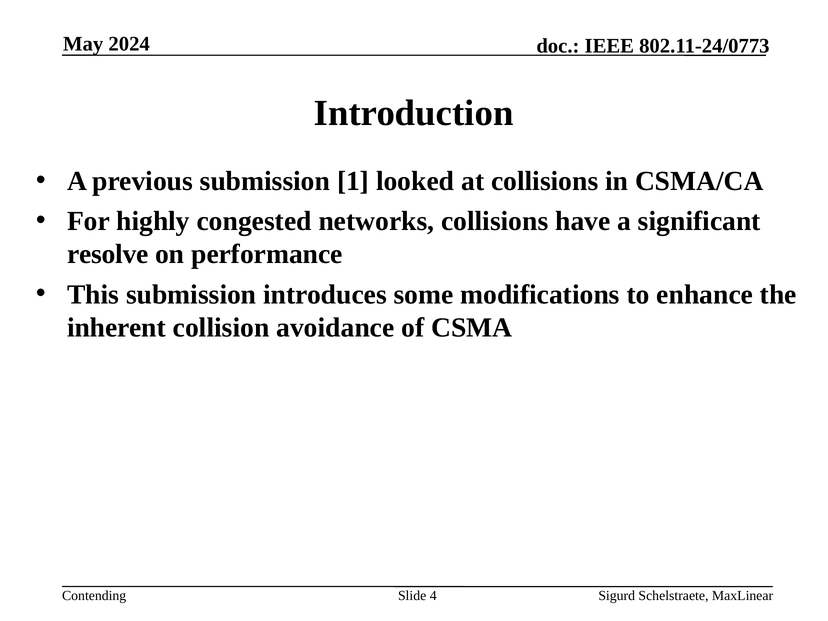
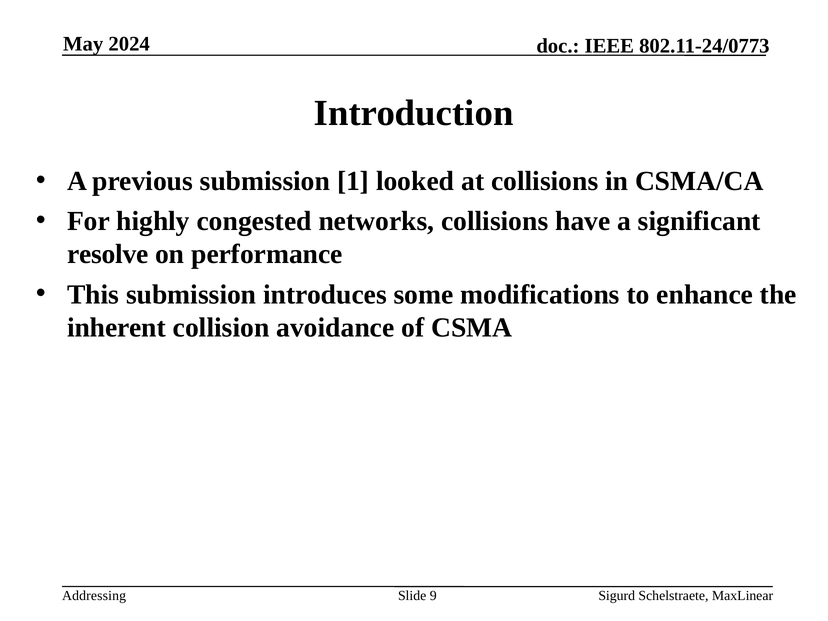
Contending: Contending -> Addressing
4: 4 -> 9
